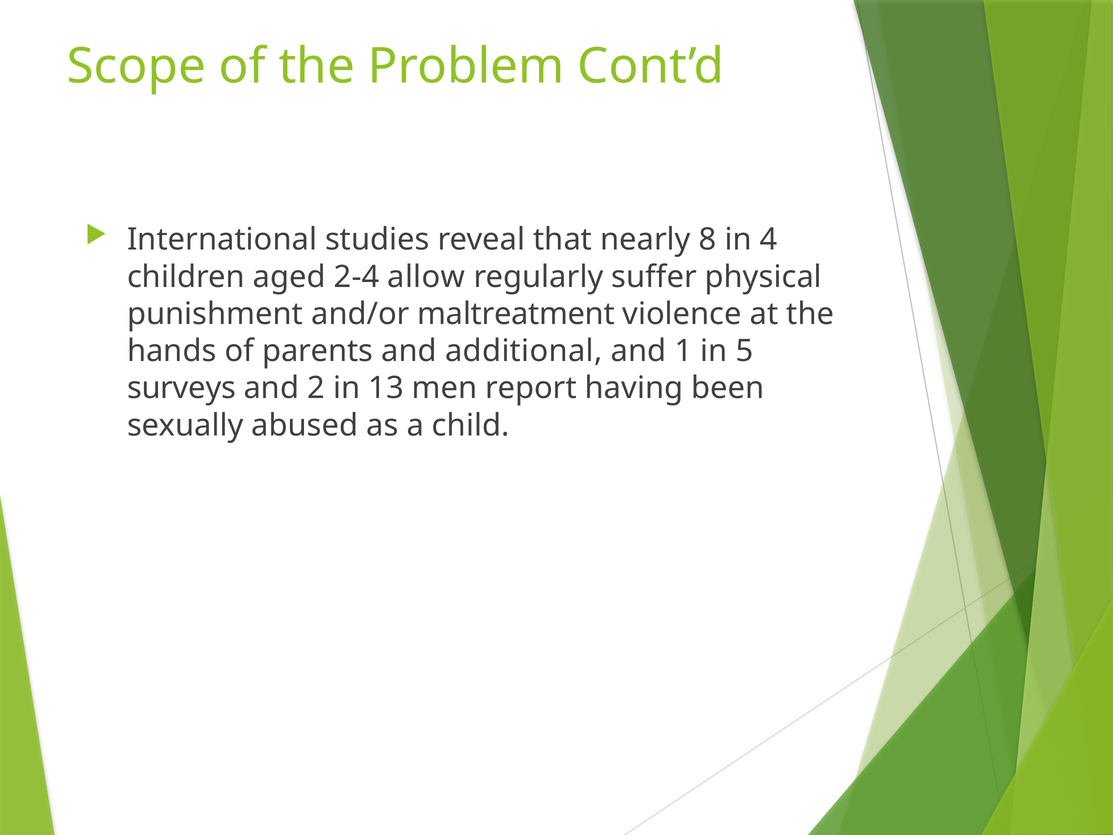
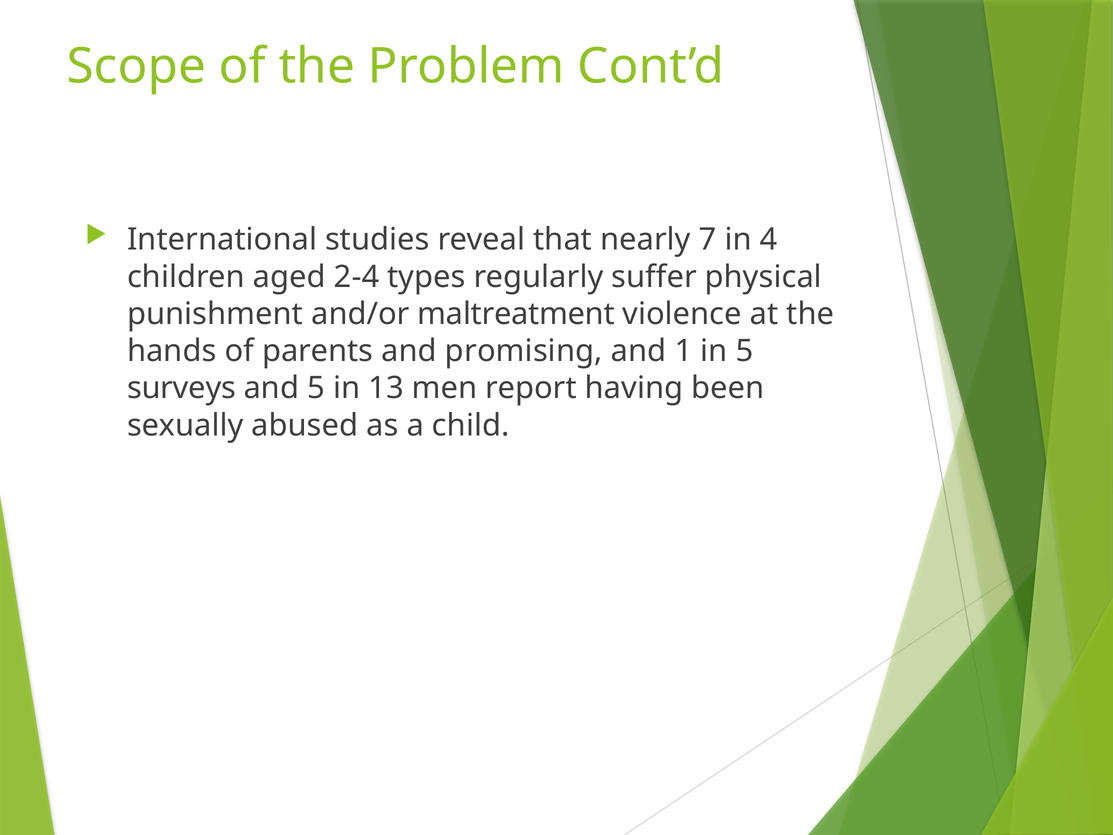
8: 8 -> 7
allow: allow -> types
additional: additional -> promising
and 2: 2 -> 5
